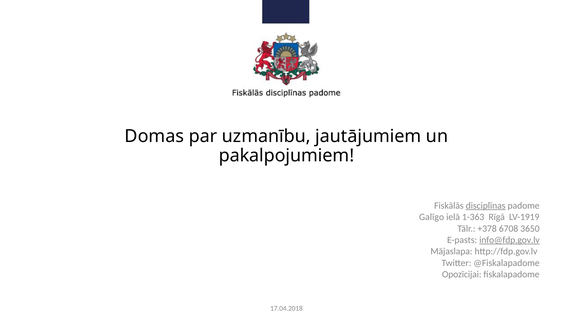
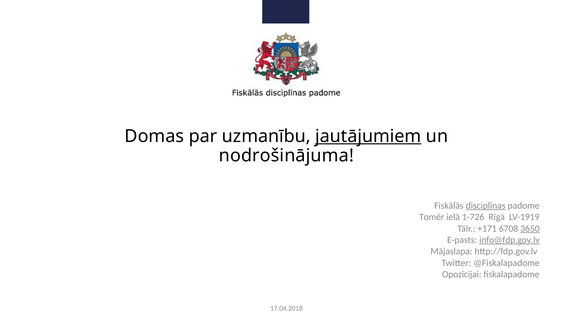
jautājumiem underline: none -> present
pakalpojumiem: pakalpojumiem -> nodrošinājuma
Galīgo: Galīgo -> Tomēr
1-363: 1-363 -> 1-726
+378: +378 -> +171
3650 underline: none -> present
